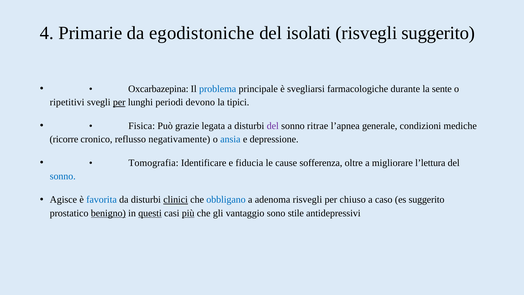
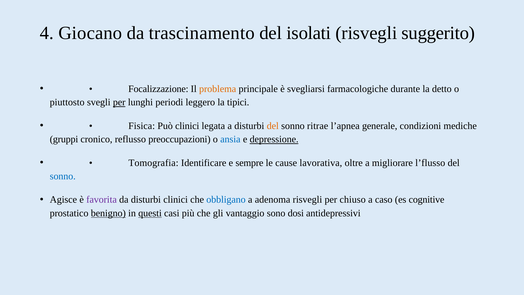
Primarie: Primarie -> Giocano
egodistoniche: egodistoniche -> trascinamento
Oxcarbazepina: Oxcarbazepina -> Focalizzazione
problema colour: blue -> orange
sente: sente -> detto
ripetitivi: ripetitivi -> piuttosto
devono: devono -> leggero
Può grazie: grazie -> clinici
del at (273, 126) colour: purple -> orange
ricorre: ricorre -> gruppi
negativamente: negativamente -> preoccupazioni
depressione underline: none -> present
fiducia: fiducia -> sempre
sofferenza: sofferenza -> lavorativa
l’lettura: l’lettura -> l’flusso
favorita colour: blue -> purple
clinici at (176, 200) underline: present -> none
es suggerito: suggerito -> cognitive
più underline: present -> none
stile: stile -> dosi
